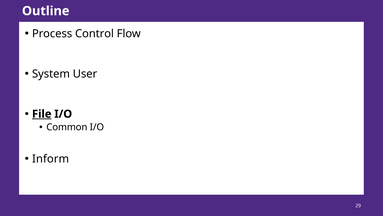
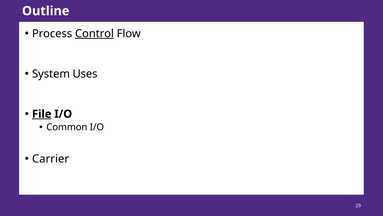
Control underline: none -> present
User: User -> Uses
Inform: Inform -> Carrier
